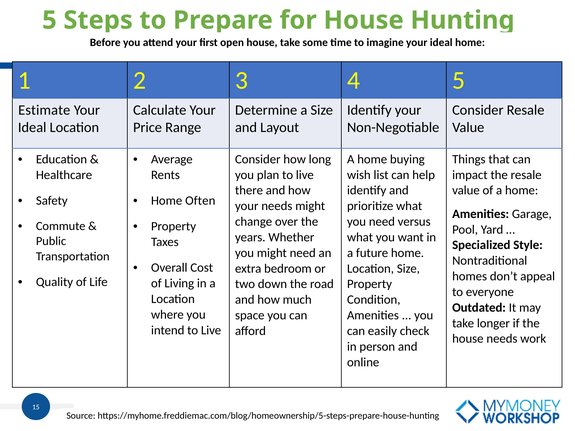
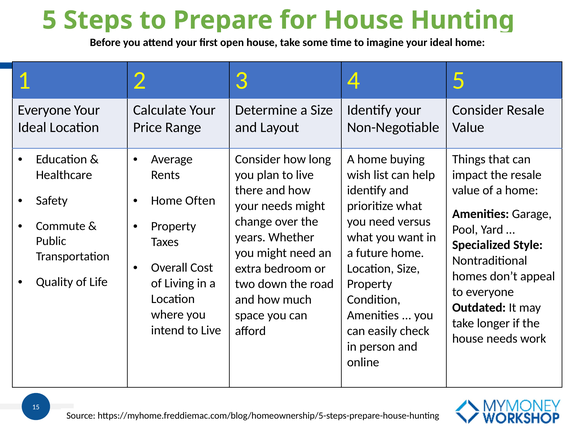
Estimate at (44, 110): Estimate -> Everyone
